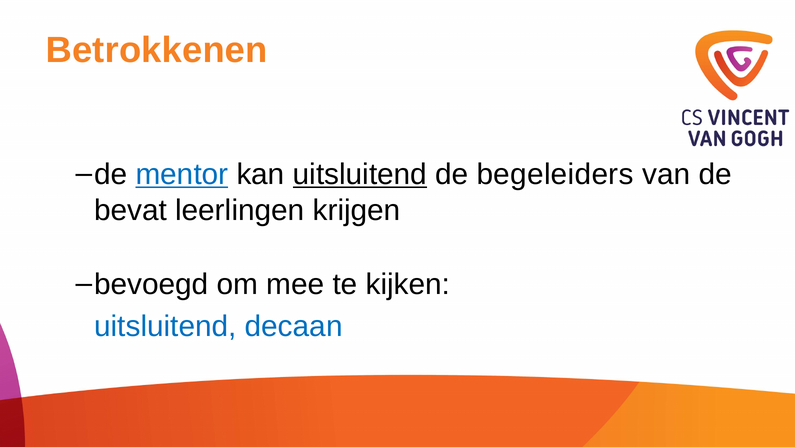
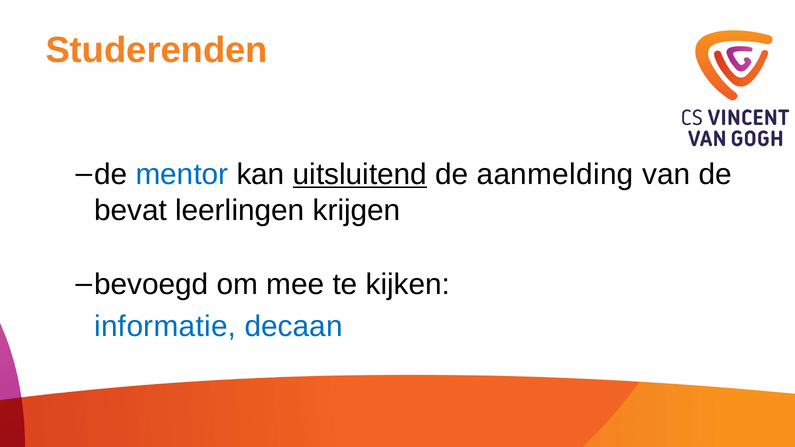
Betrokkenen: Betrokkenen -> Studerenden
mentor underline: present -> none
begeleiders: begeleiders -> aanmelding
uitsluitend at (165, 326): uitsluitend -> informatie
